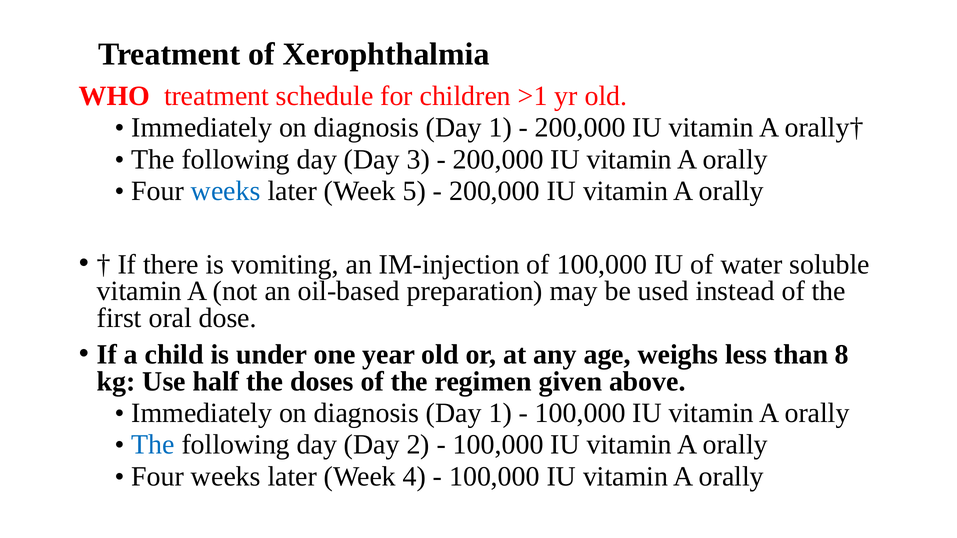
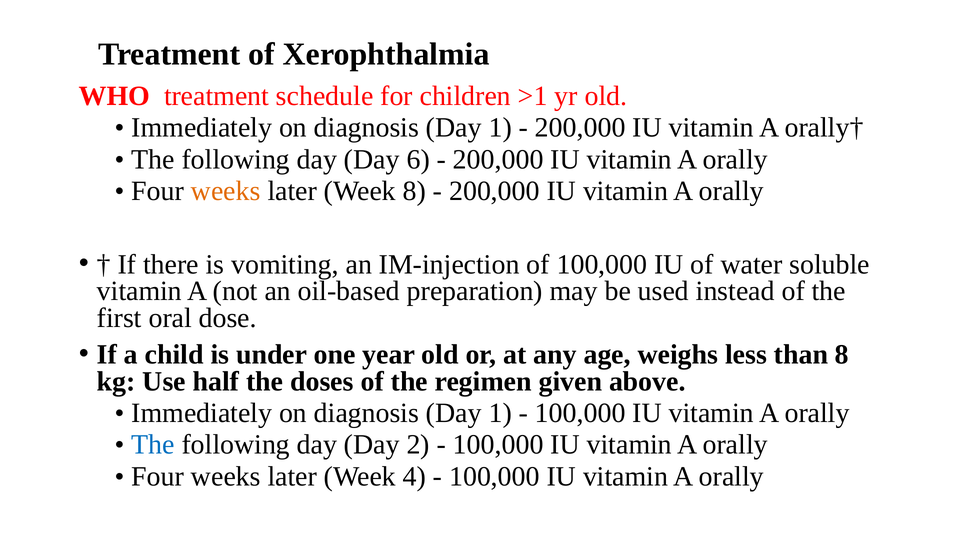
3: 3 -> 6
weeks at (226, 191) colour: blue -> orange
Week 5: 5 -> 8
